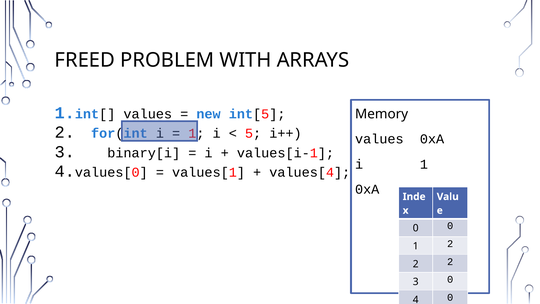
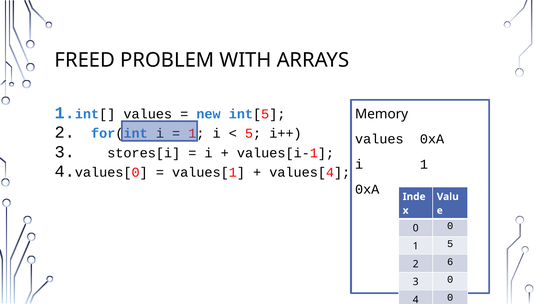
binary[i: binary[i -> stores[i
1 2: 2 -> 5
2 at (450, 261): 2 -> 6
